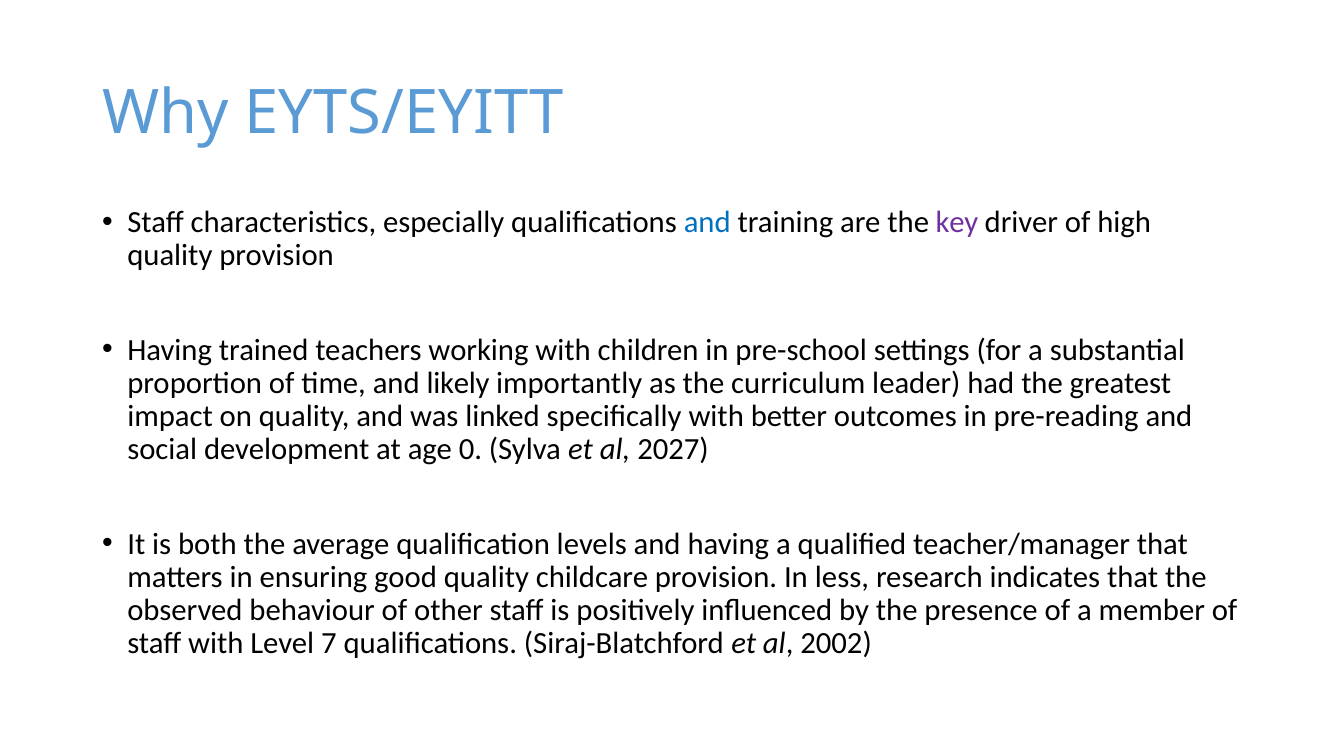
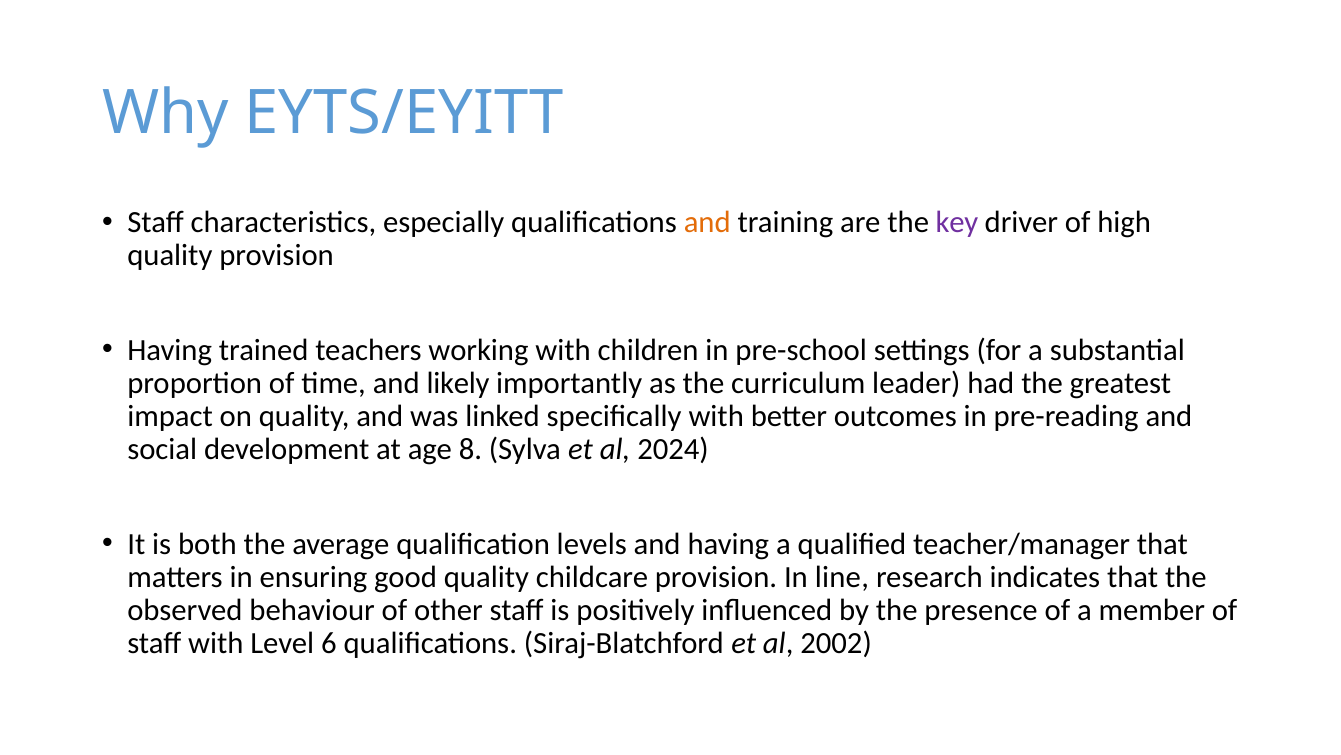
and at (707, 222) colour: blue -> orange
0: 0 -> 8
2027: 2027 -> 2024
less: less -> line
7: 7 -> 6
